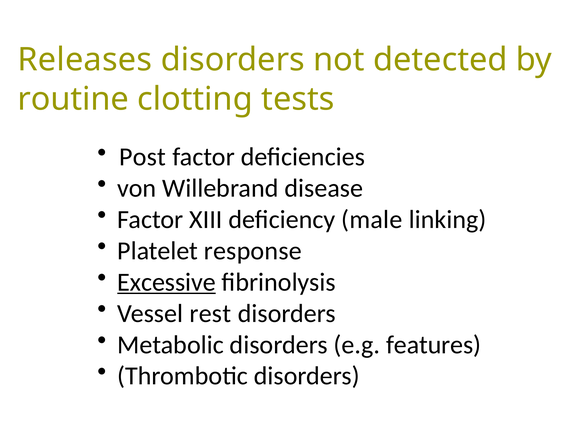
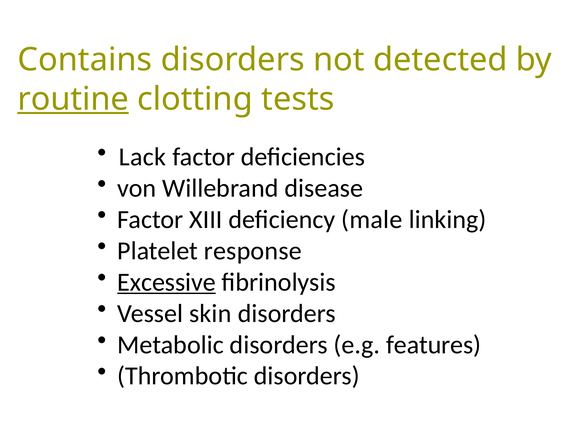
Releases: Releases -> Contains
routine underline: none -> present
Post: Post -> Lack
rest: rest -> skin
